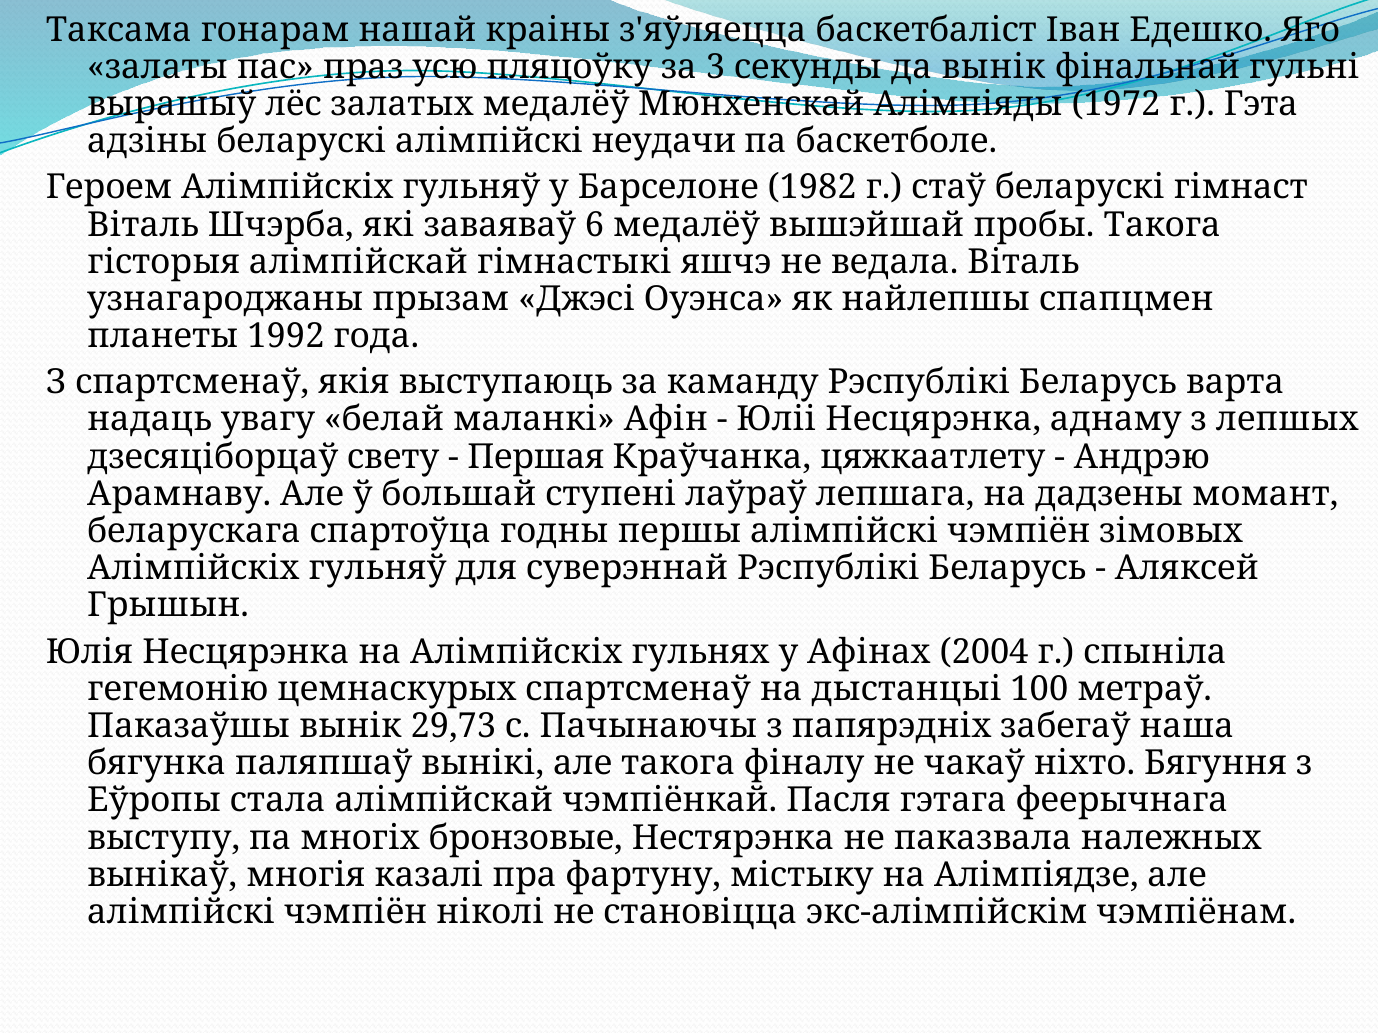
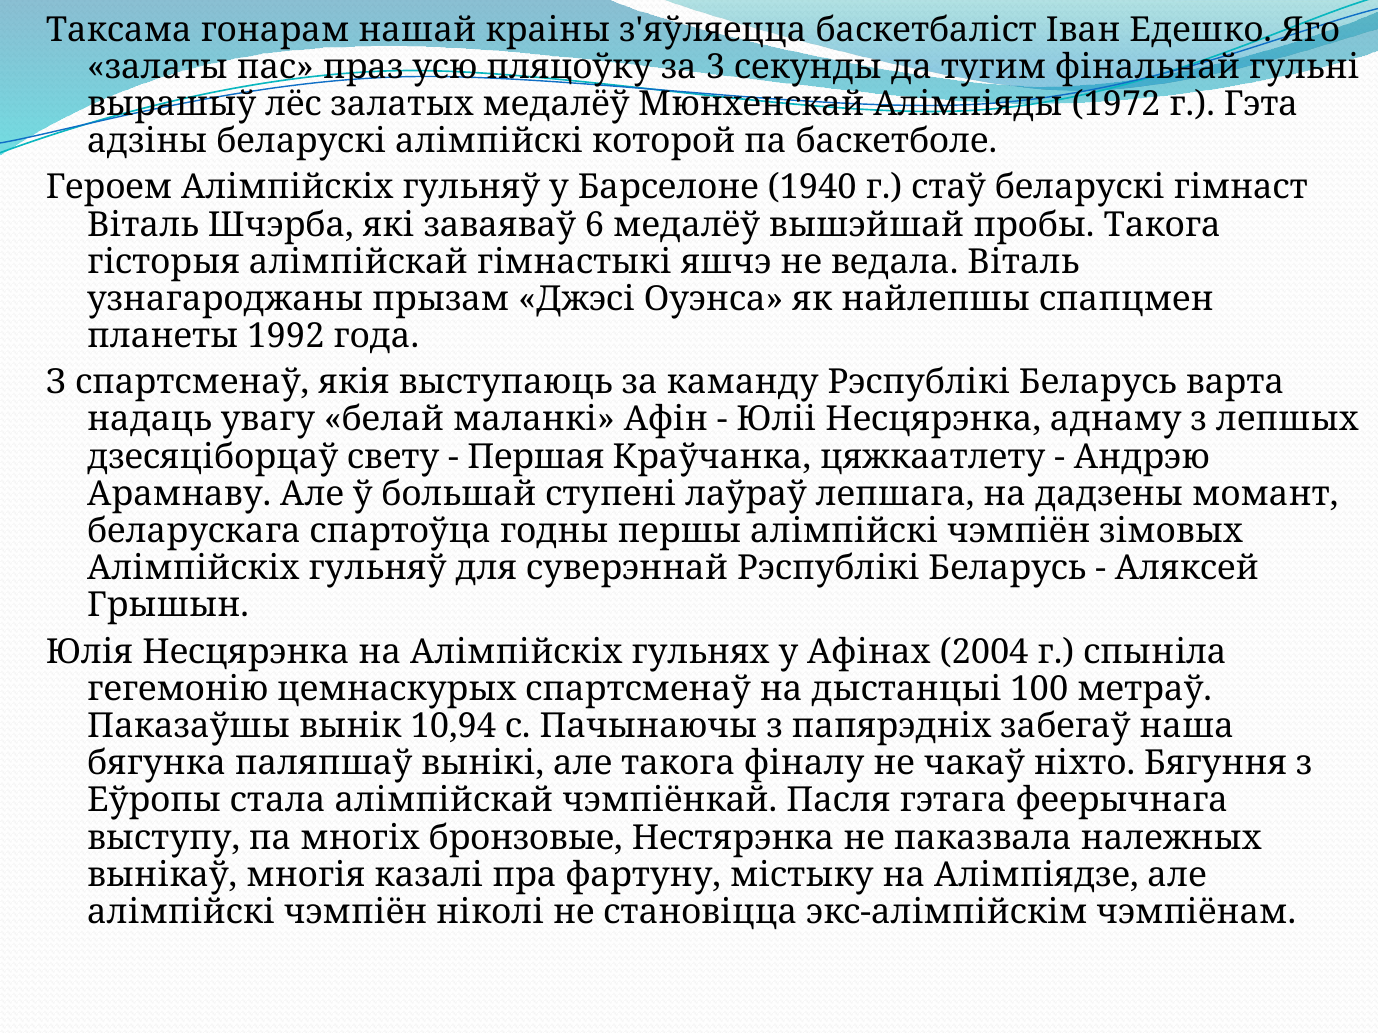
да вынік: вынік -> тугим
неудачи: неудачи -> которой
1982: 1982 -> 1940
29,73: 29,73 -> 10,94
